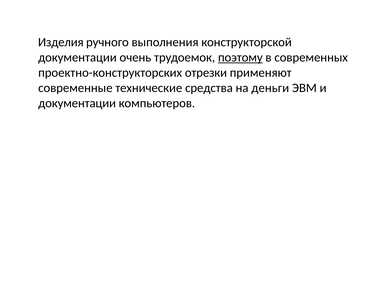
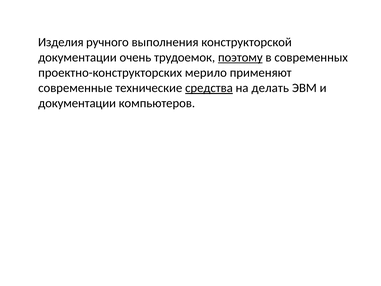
отрезки: отрезки -> мерило
средства underline: none -> present
деньги: деньги -> делать
